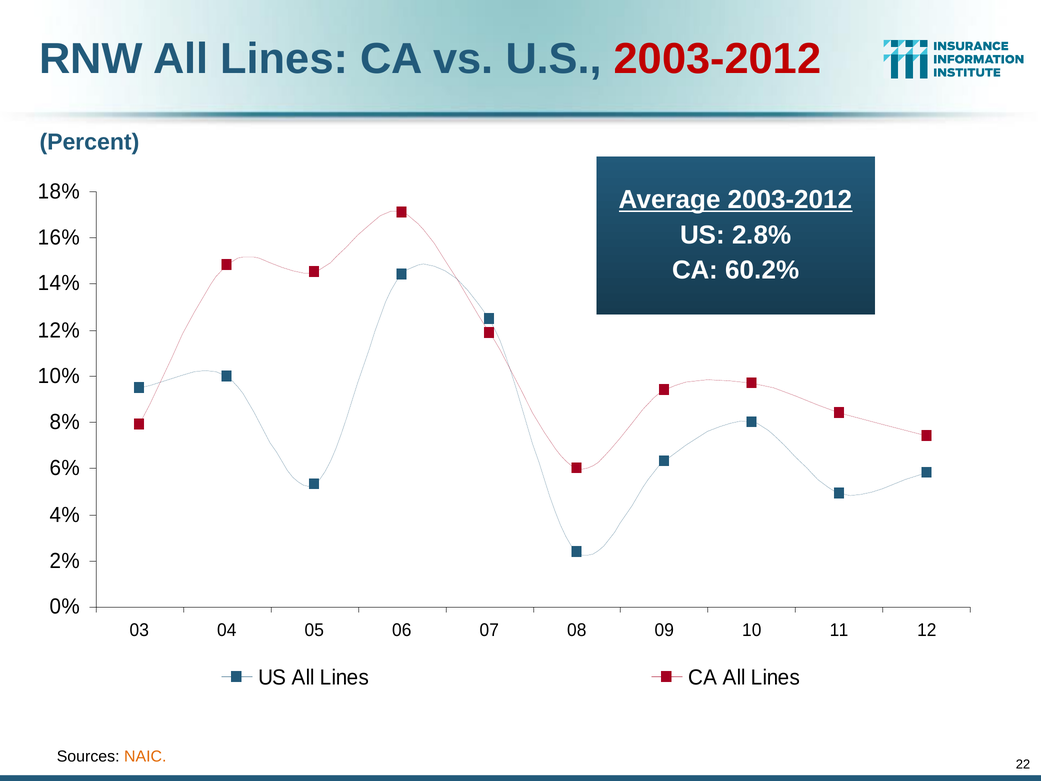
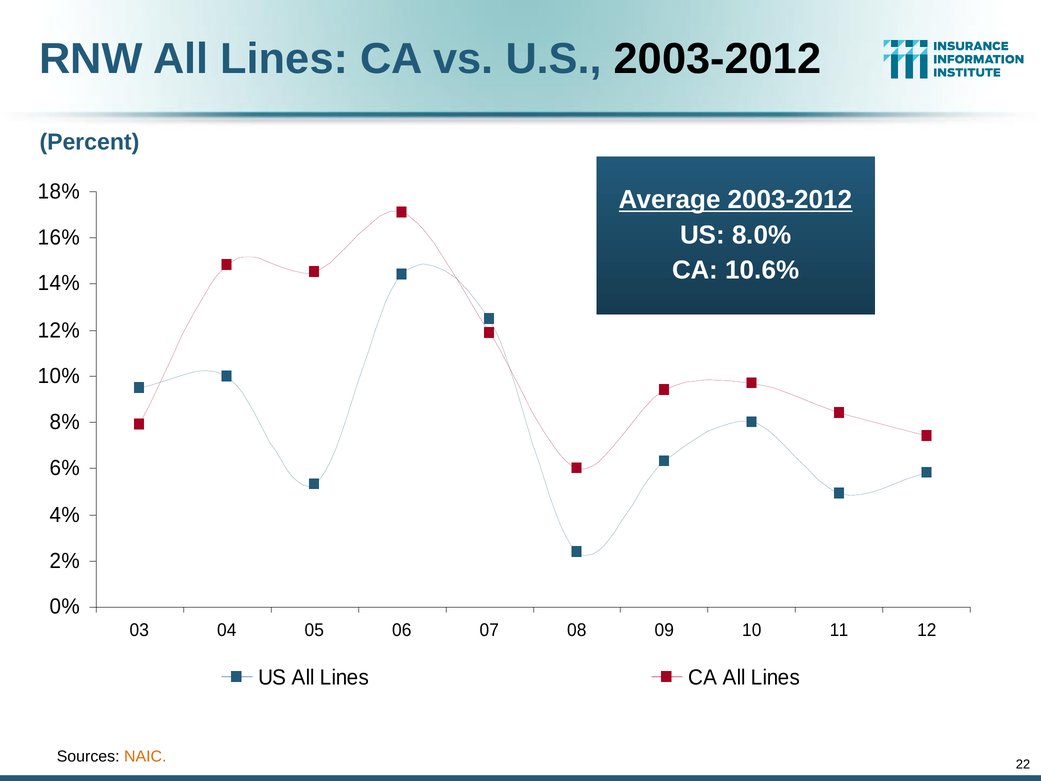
2003-2012 at (718, 59) colour: red -> black
2.8%: 2.8% -> 8.0%
60.2%: 60.2% -> 10.6%
